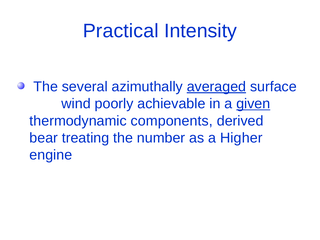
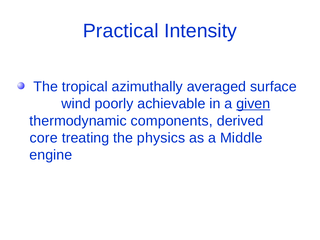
several: several -> tropical
averaged underline: present -> none
bear: bear -> core
number: number -> physics
Higher: Higher -> Middle
